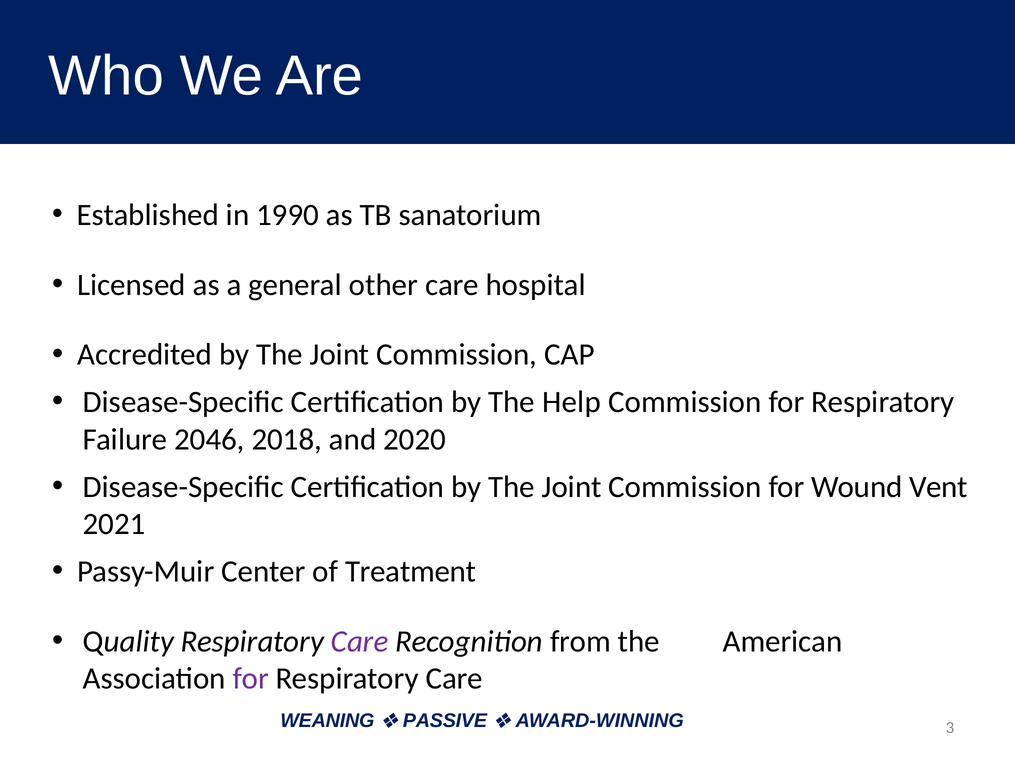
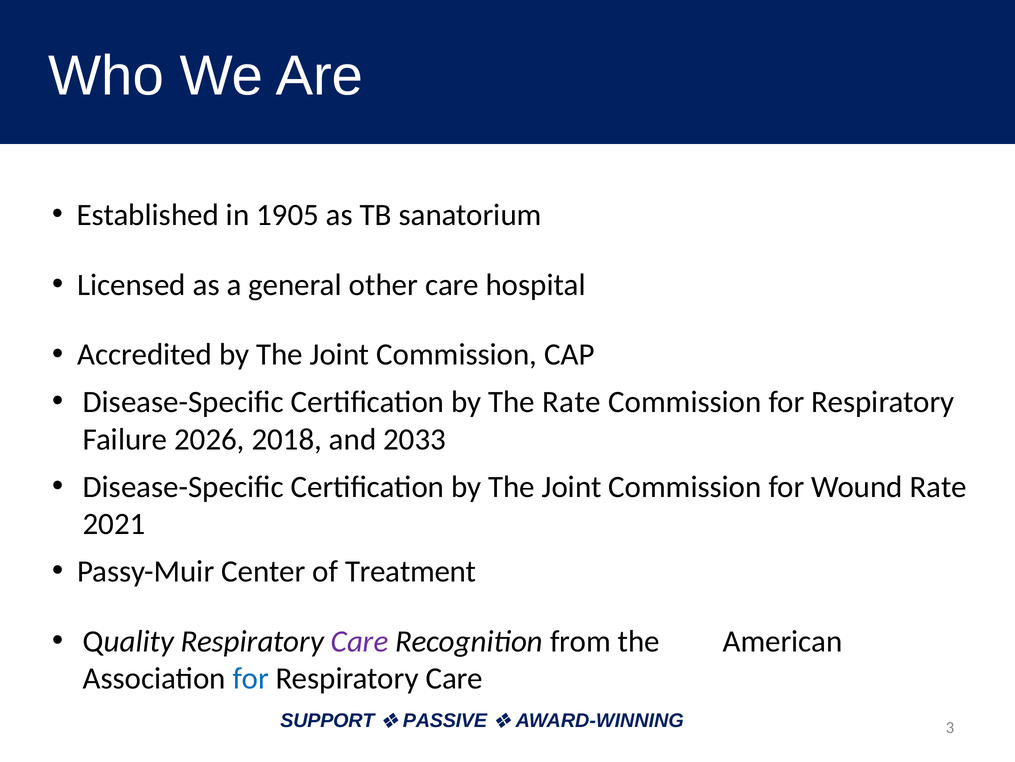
1990: 1990 -> 1905
The Help: Help -> Rate
2046: 2046 -> 2026
2020: 2020 -> 2033
Wound Vent: Vent -> Rate
for at (251, 678) colour: purple -> blue
WEANING: WEANING -> SUPPORT
